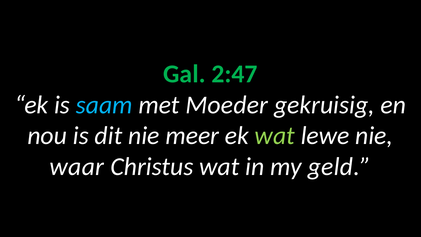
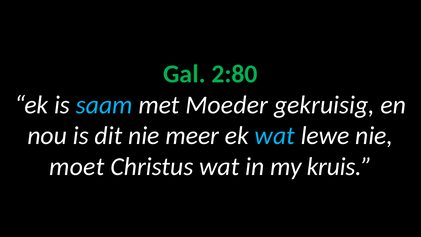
2:47: 2:47 -> 2:80
wat at (275, 136) colour: light green -> light blue
waar: waar -> moet
geld: geld -> kruis
